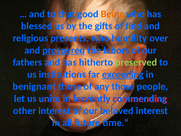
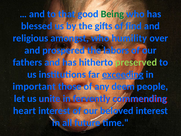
Being colour: orange -> green
presents: presents -> amongst
prospered underline: present -> none
benignant: benignant -> important
any those: those -> deem
other: other -> heart
